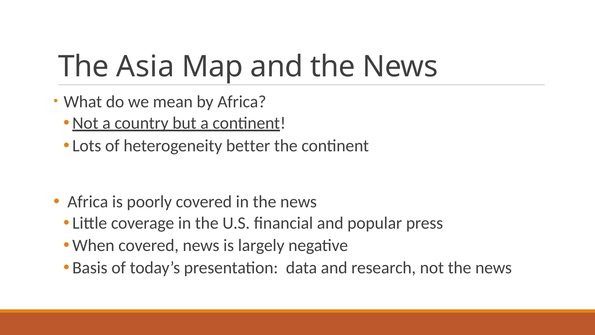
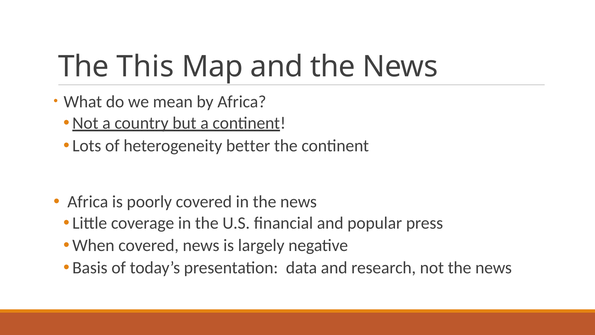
Asia: Asia -> This
